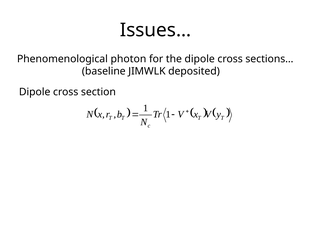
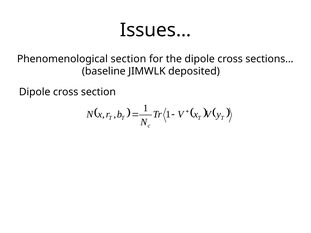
Phenomenological photon: photon -> section
